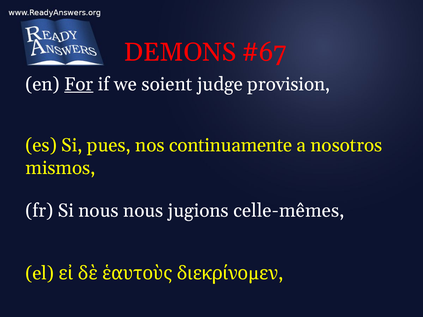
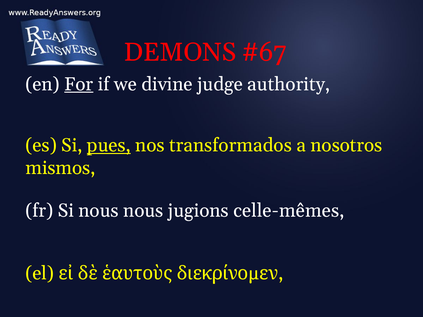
soient: soient -> divine
provision: provision -> authority
pues underline: none -> present
continuamente: continuamente -> transformados
